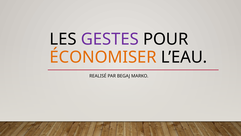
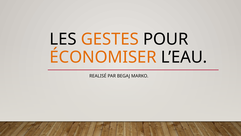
GESTES colour: purple -> orange
